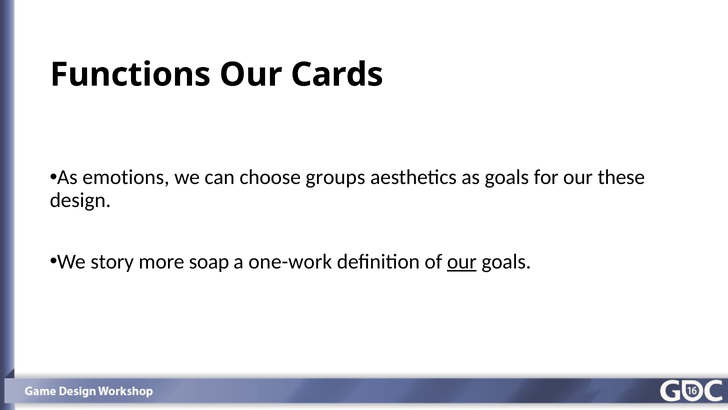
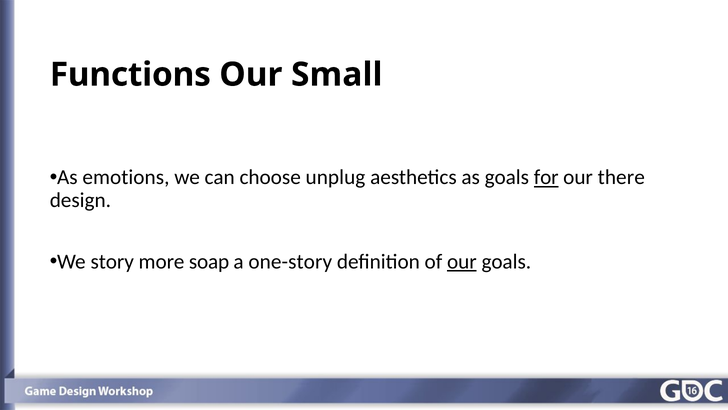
Cards: Cards -> Small
groups: groups -> unplug
for underline: none -> present
these: these -> there
one-work: one-work -> one-story
